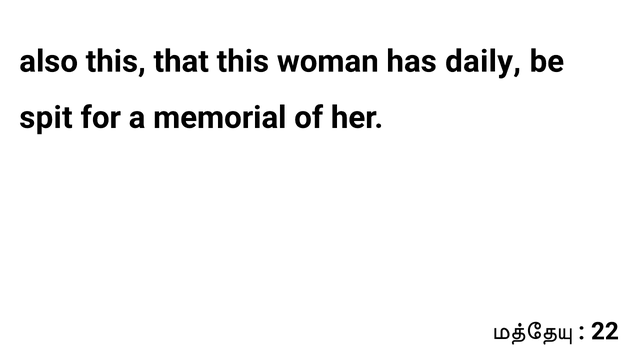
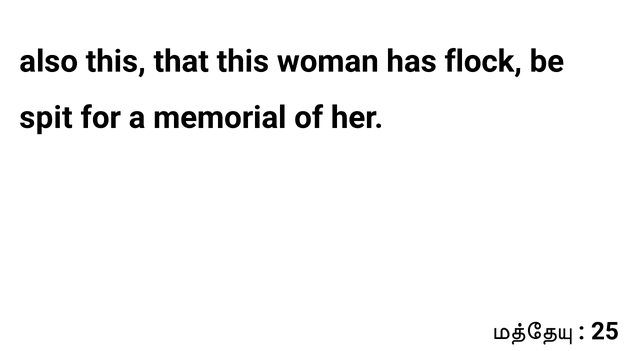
daily: daily -> flock
22: 22 -> 25
